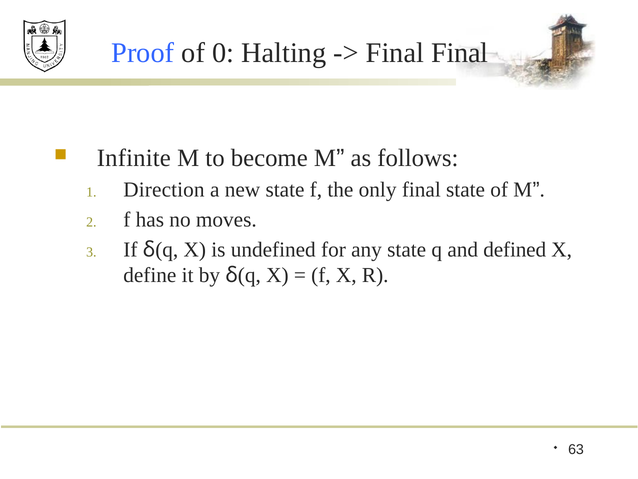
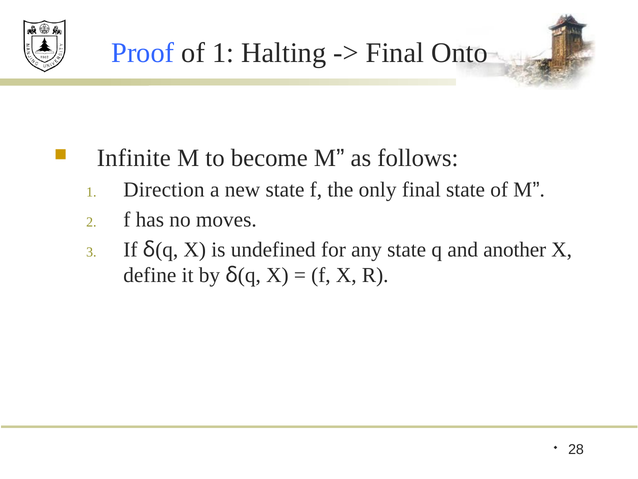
of 0: 0 -> 1
Final Final: Final -> Onto
defined: defined -> another
63: 63 -> 28
